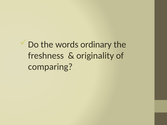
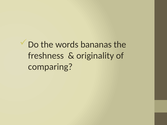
ordinary: ordinary -> bananas
